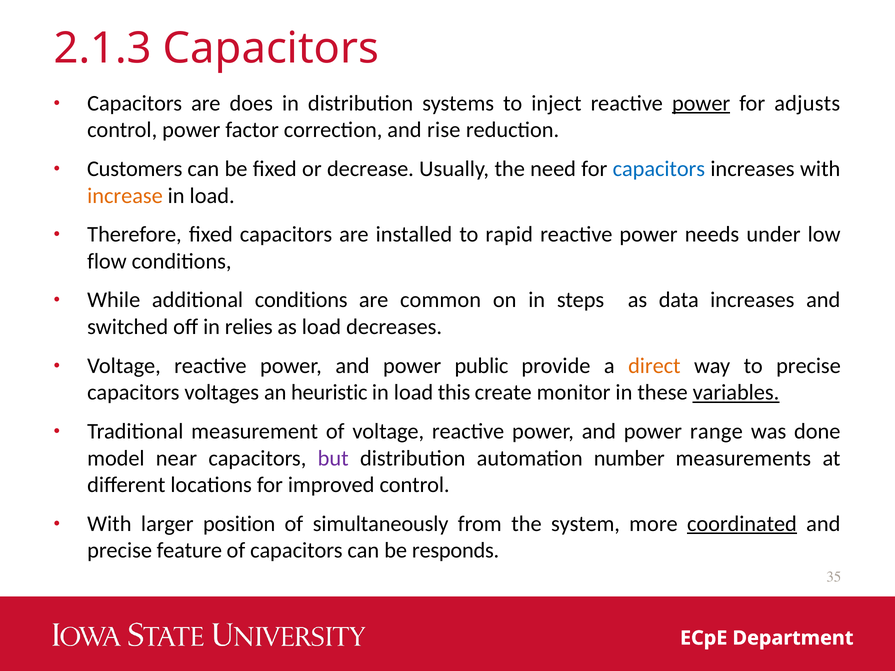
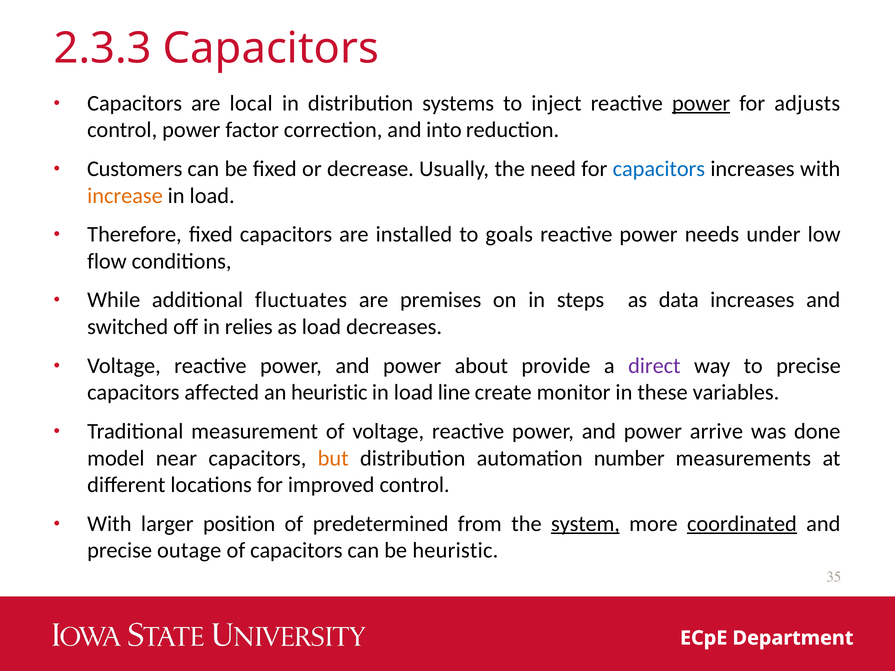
2.1.3: 2.1.3 -> 2.3.3
does: does -> local
rise: rise -> into
rapid: rapid -> goals
additional conditions: conditions -> fluctuates
common: common -> premises
public: public -> about
direct colour: orange -> purple
voltages: voltages -> affected
this: this -> line
variables underline: present -> none
range: range -> arrive
but colour: purple -> orange
simultaneously: simultaneously -> predetermined
system underline: none -> present
feature: feature -> outage
be responds: responds -> heuristic
